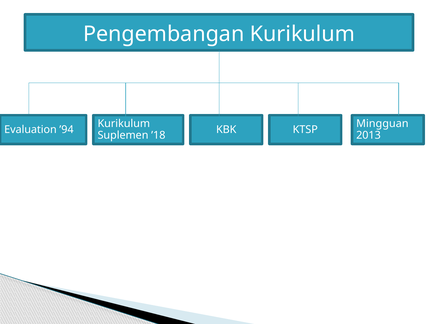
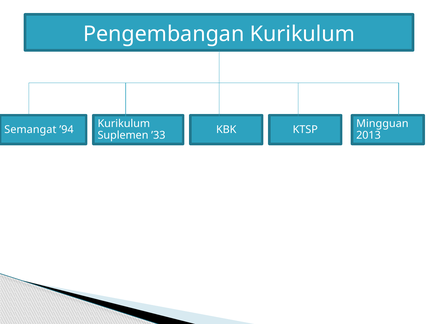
Evaluation: Evaluation -> Semangat
’18: ’18 -> ’33
